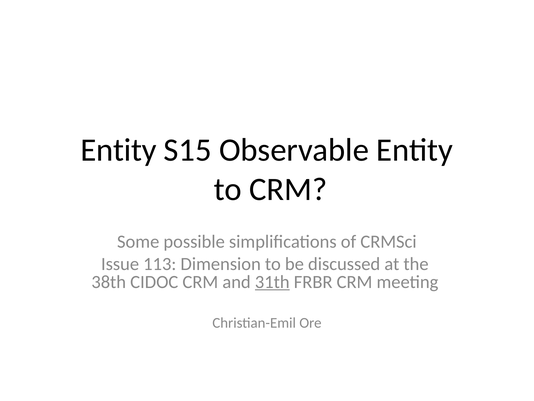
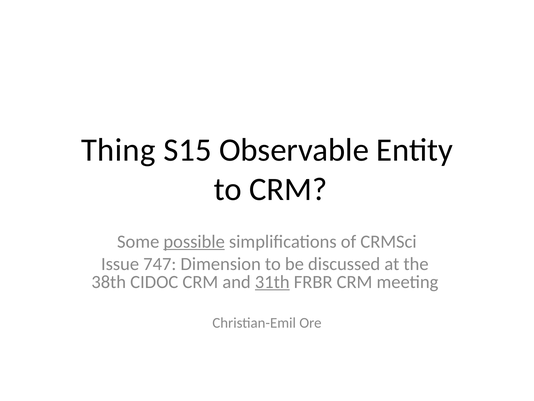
Entity at (119, 150): Entity -> Thing
possible underline: none -> present
113: 113 -> 747
